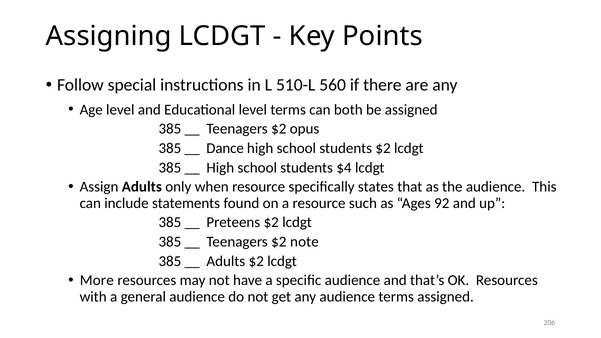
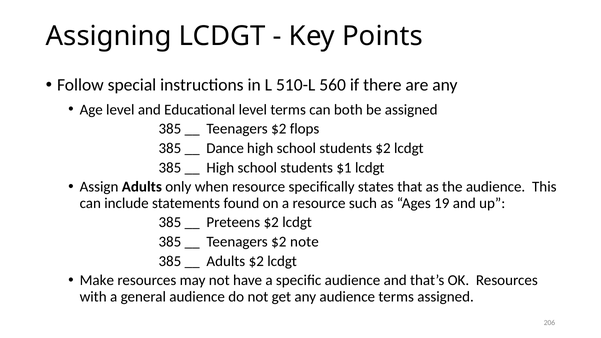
opus: opus -> flops
$4: $4 -> $1
92: 92 -> 19
More: More -> Make
